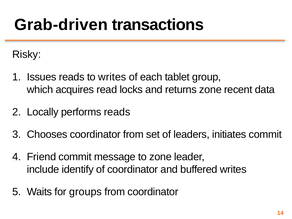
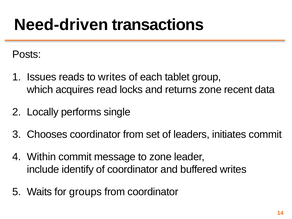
Grab-driven: Grab-driven -> Need-driven
Risky: Risky -> Posts
performs reads: reads -> single
Friend: Friend -> Within
